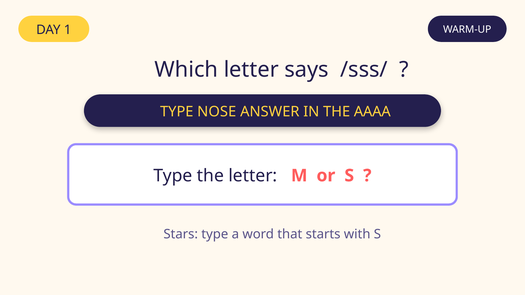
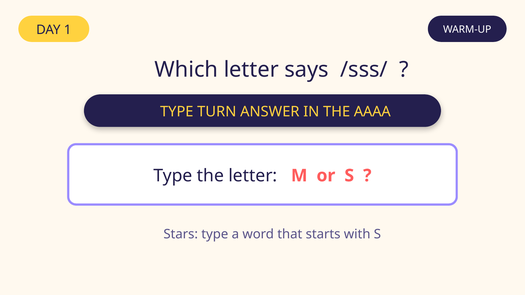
NOSE: NOSE -> TURN
